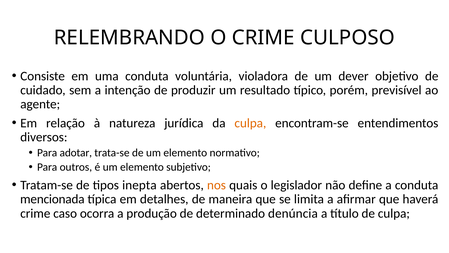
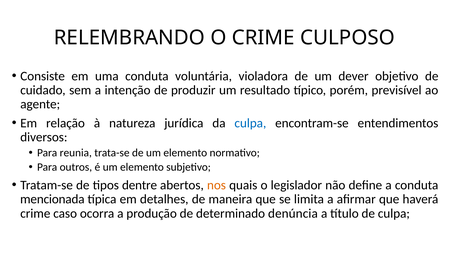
culpa at (250, 123) colour: orange -> blue
adotar: adotar -> reunia
inepta: inepta -> dentre
